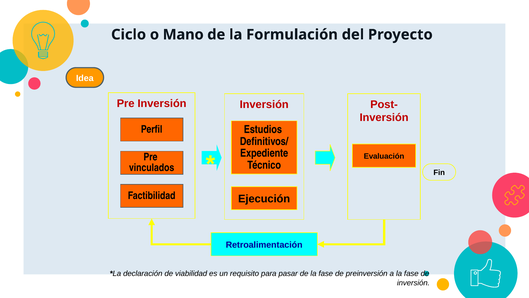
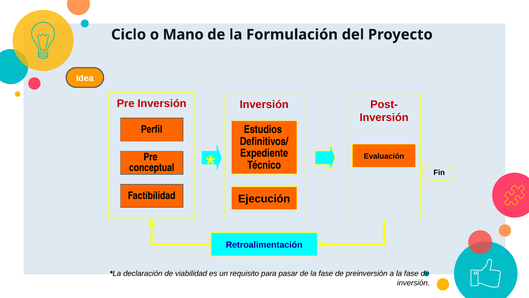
vinculados: vinculados -> conceptual
